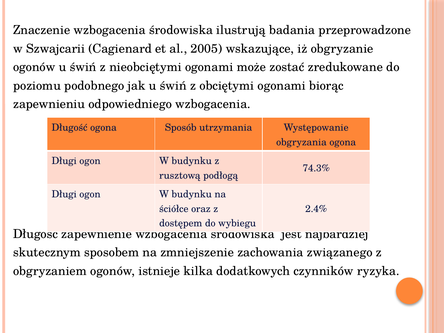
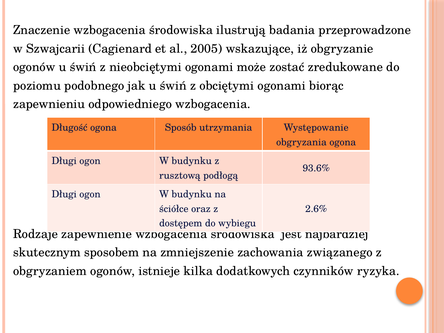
74.3%: 74.3% -> 93.6%
2.4%: 2.4% -> 2.6%
Długość at (35, 234): Długość -> Rodzaje
